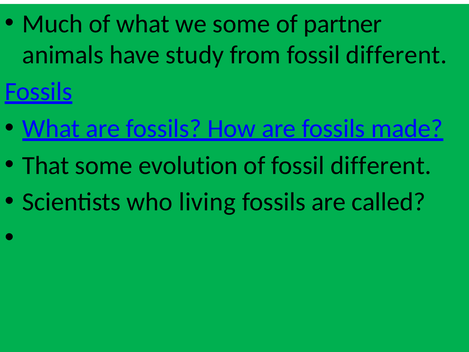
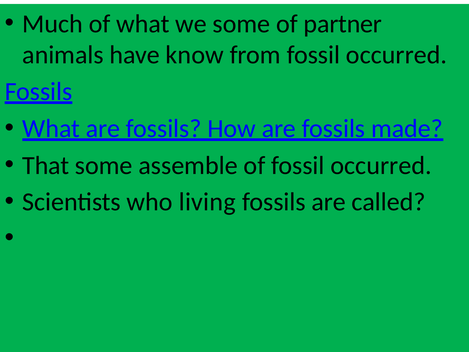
study: study -> know
from fossil different: different -> occurred
evolution: evolution -> assemble
of fossil different: different -> occurred
